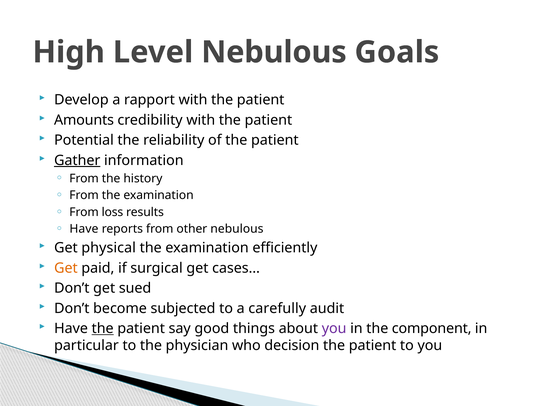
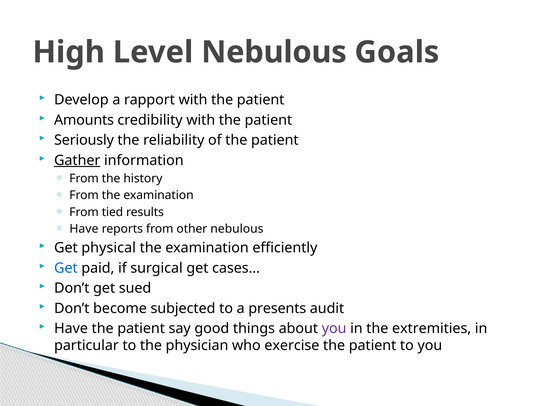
Potential: Potential -> Seriously
loss: loss -> tied
Get at (66, 268) colour: orange -> blue
carefully: carefully -> presents
the at (103, 329) underline: present -> none
component: component -> extremities
decision: decision -> exercise
